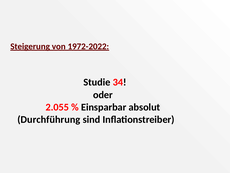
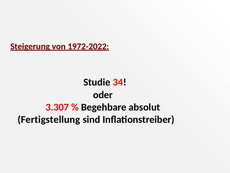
2.055: 2.055 -> 3.307
Einsparbar: Einsparbar -> Begehbare
Durchführung: Durchführung -> Fertigstellung
